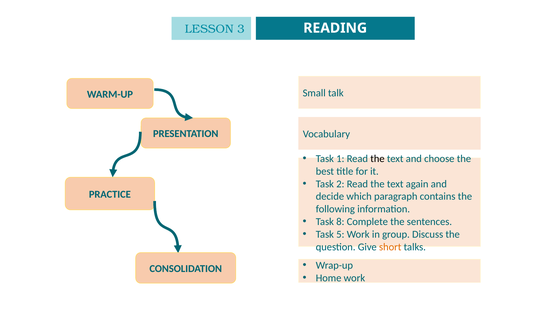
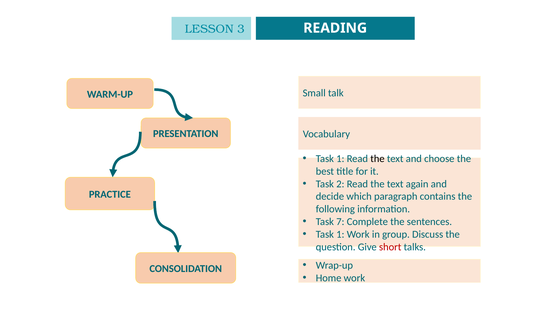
8: 8 -> 7
5 at (340, 234): 5 -> 1
short colour: orange -> red
